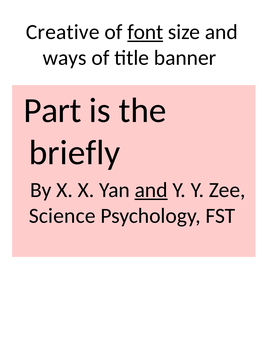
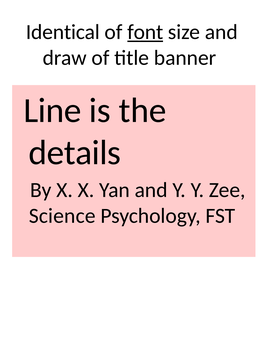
Creative: Creative -> Identical
ways: ways -> draw
Part: Part -> Line
briefly: briefly -> details
and at (151, 190) underline: present -> none
